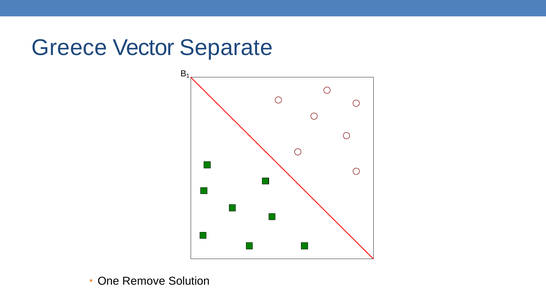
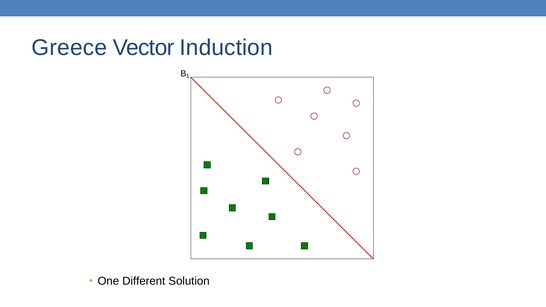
Separate: Separate -> Induction
Remove: Remove -> Different
